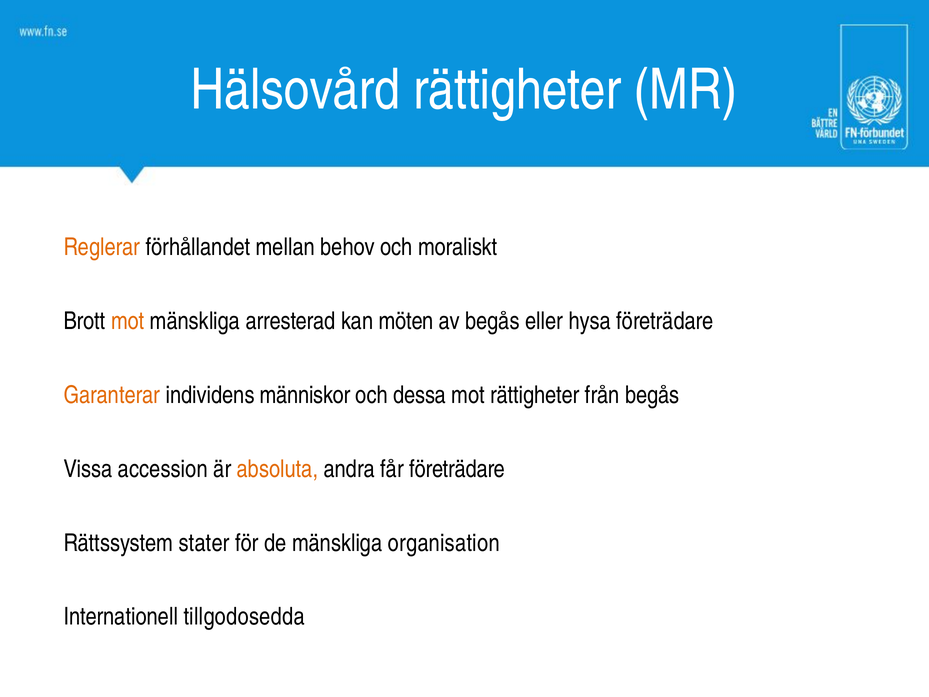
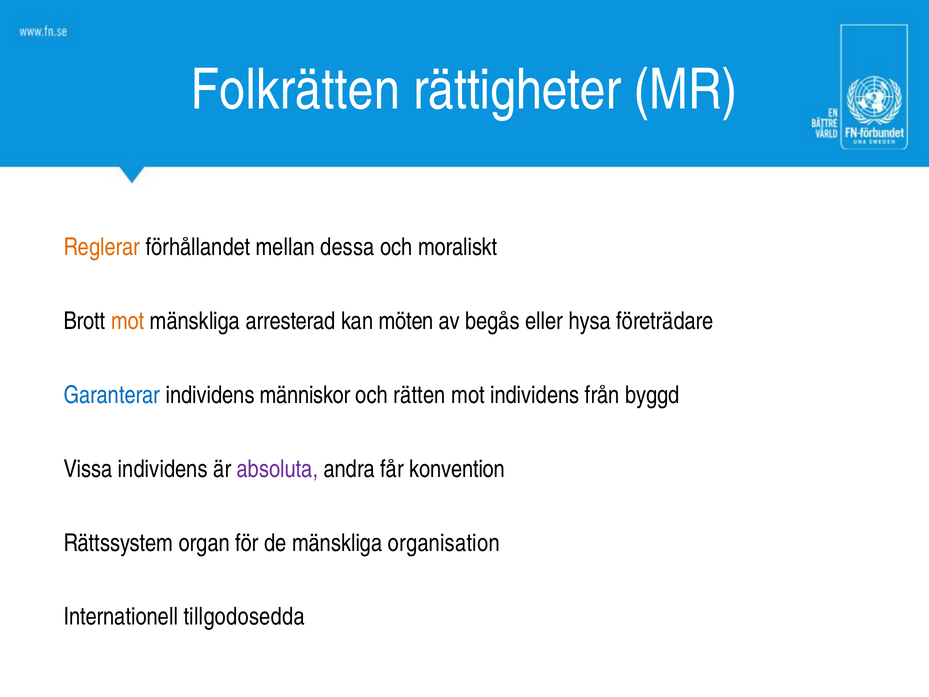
Hälsovård: Hälsovård -> Folkrätten
behov: behov -> dessa
Garanterar colour: orange -> blue
dessa: dessa -> rätten
mot rättigheter: rättigheter -> individens
från begås: begås -> byggd
Vissa accession: accession -> individens
absoluta colour: orange -> purple
får företrädare: företrädare -> konvention
stater: stater -> organ
